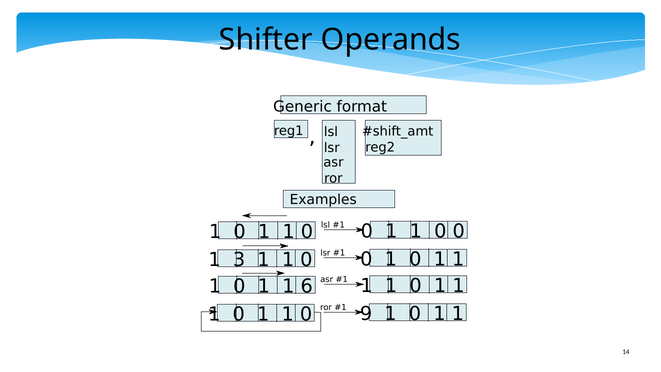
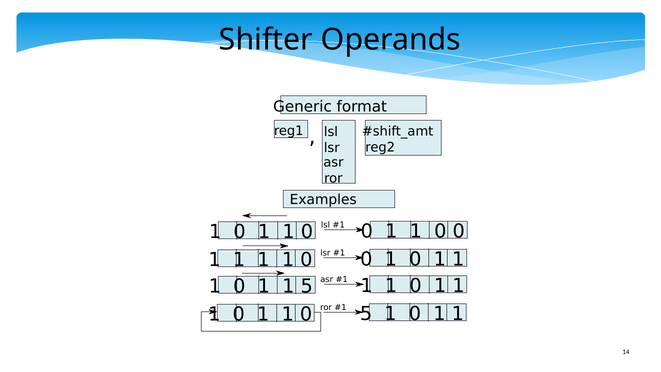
3 at (239, 260): 3 -> 1
1 6: 6 -> 5
9 at (366, 314): 9 -> 5
